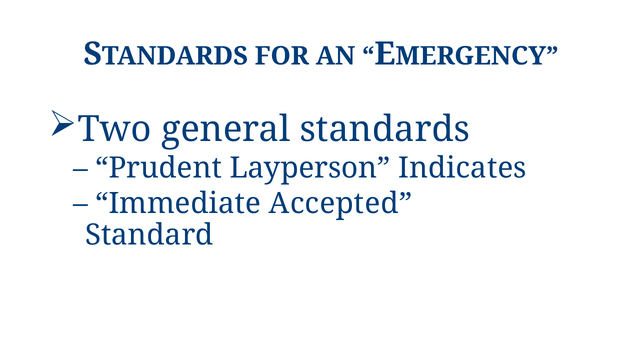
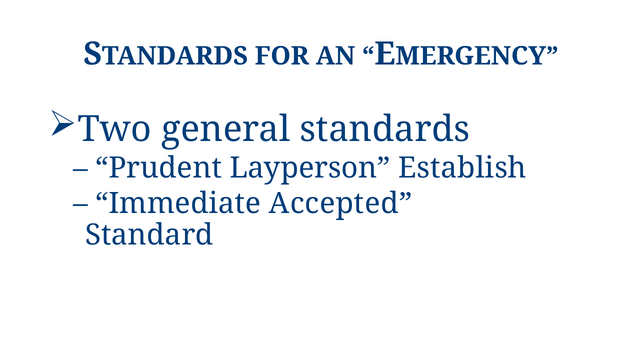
Indicates: Indicates -> Establish
